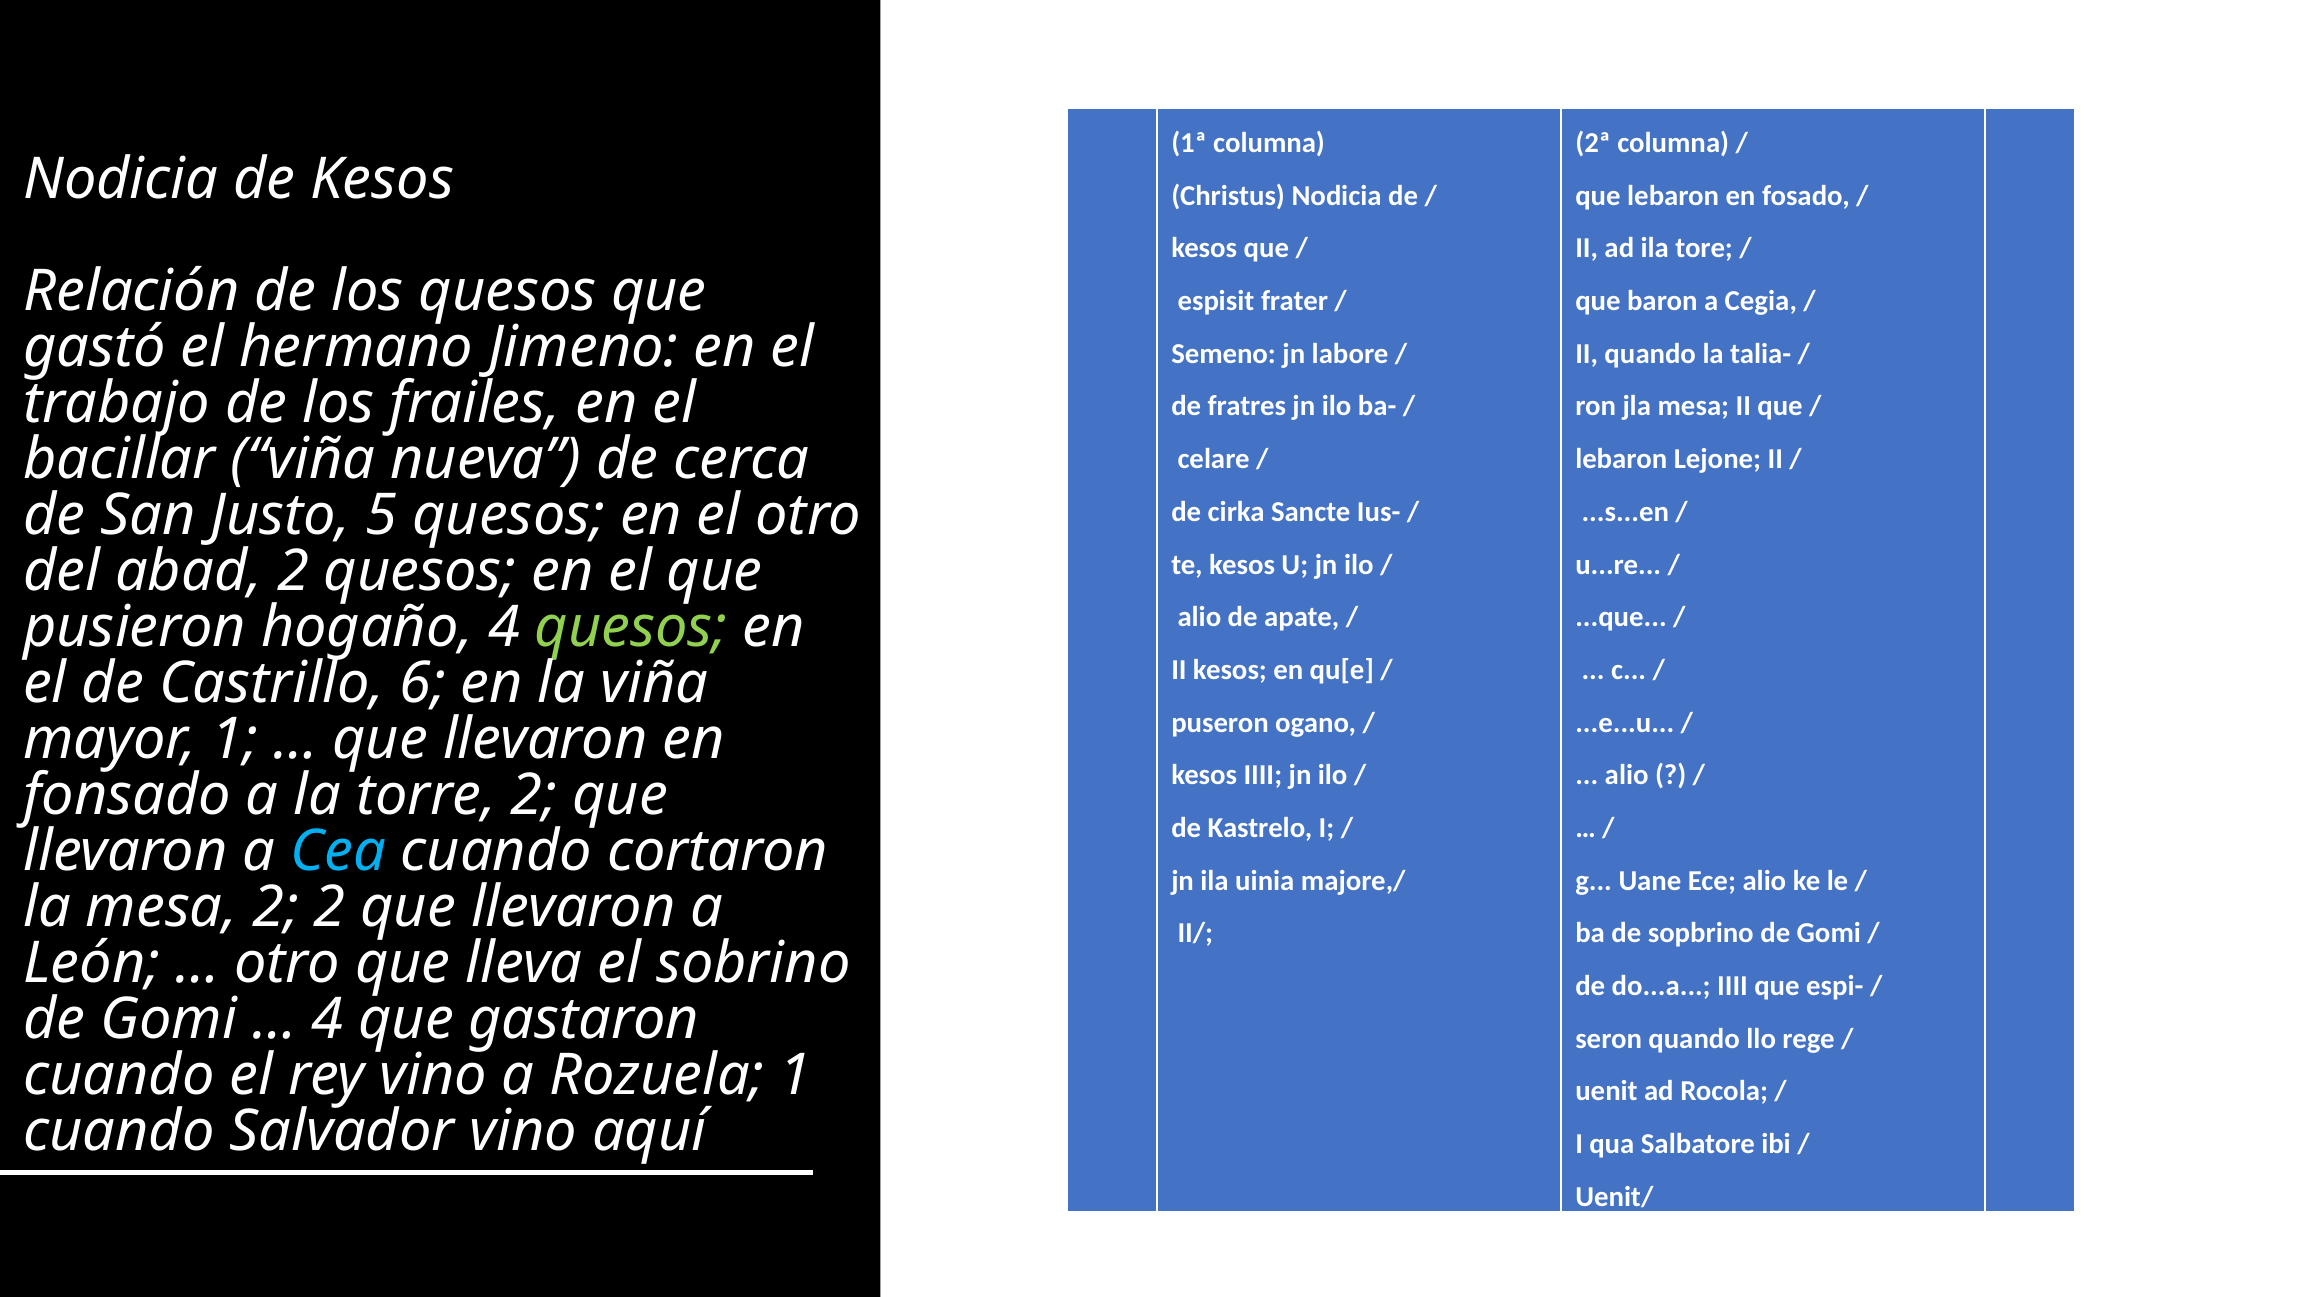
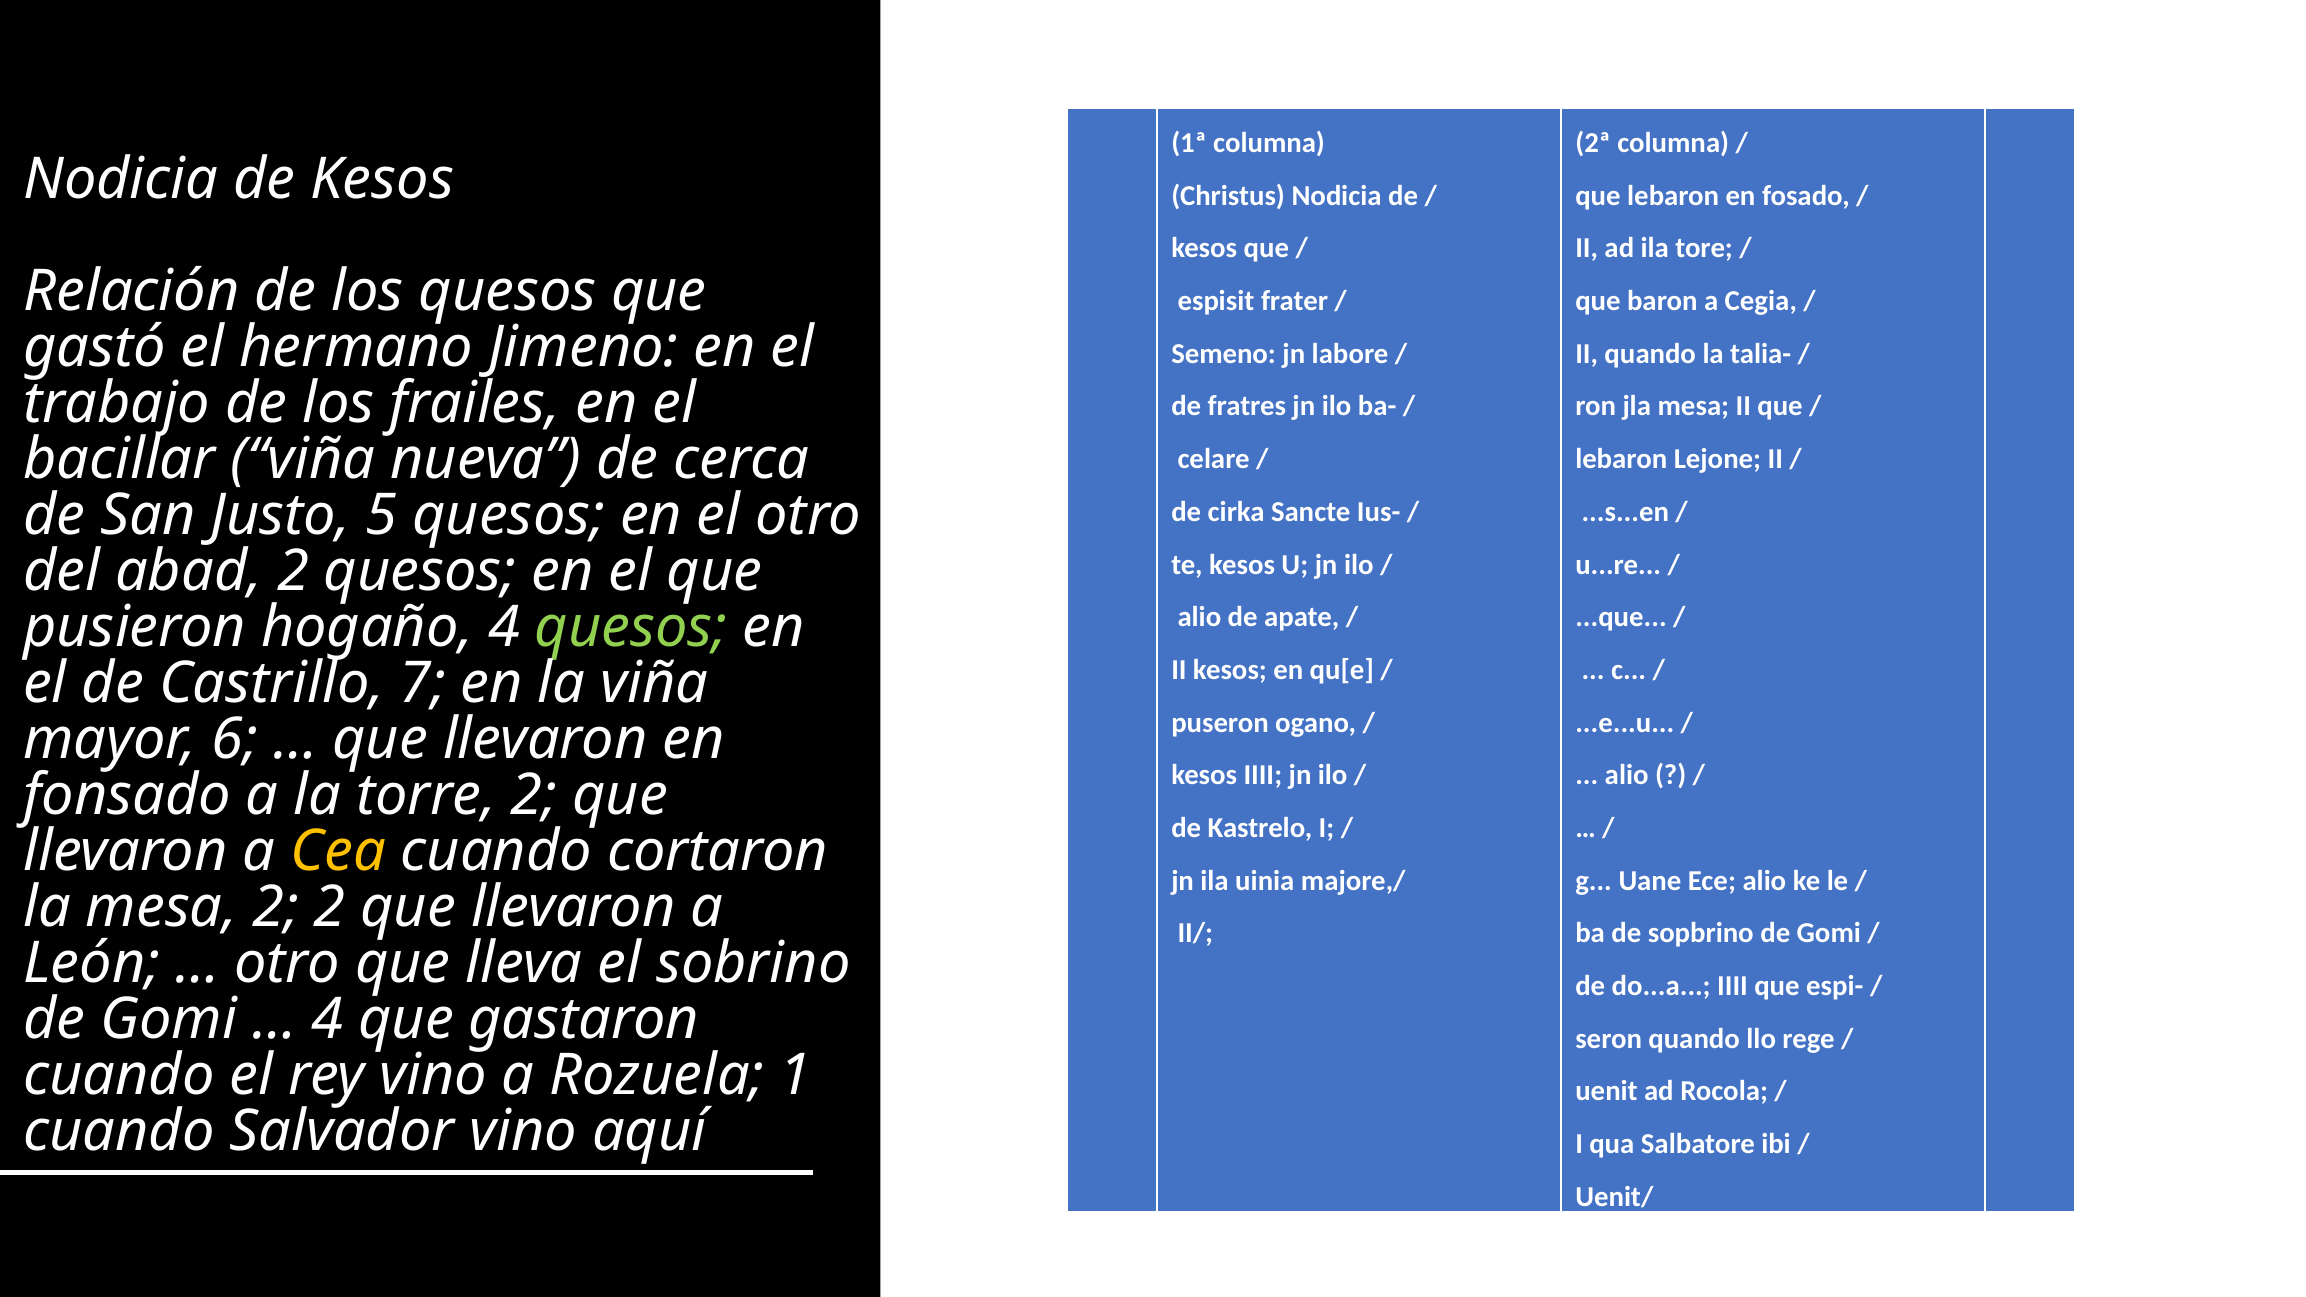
6: 6 -> 7
mayor 1: 1 -> 6
Cea colour: light blue -> yellow
